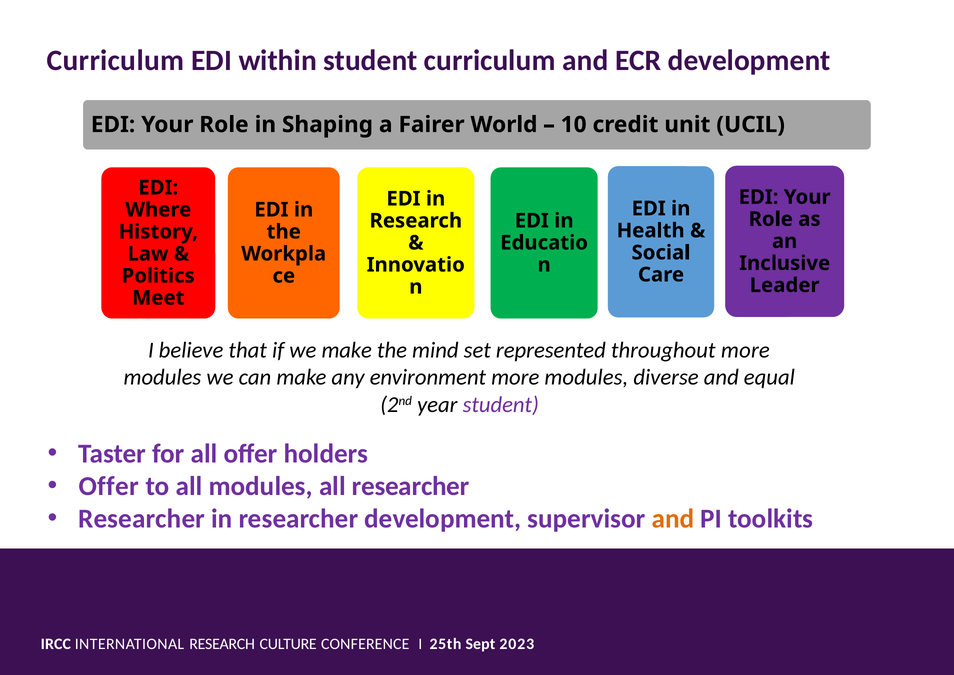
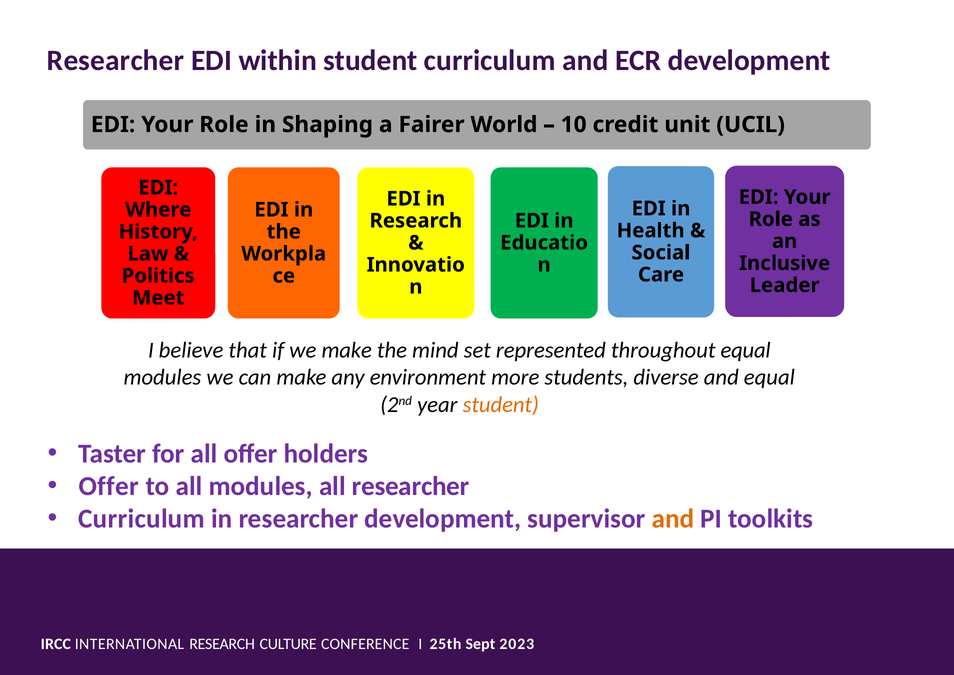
Curriculum at (115, 60): Curriculum -> Researcher
throughout more: more -> equal
environment more modules: modules -> students
student at (501, 405) colour: purple -> orange
Researcher at (142, 519): Researcher -> Curriculum
